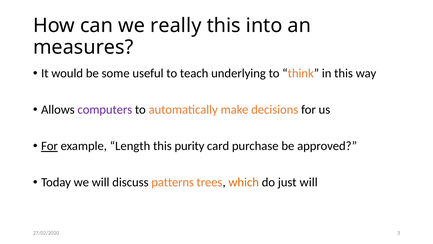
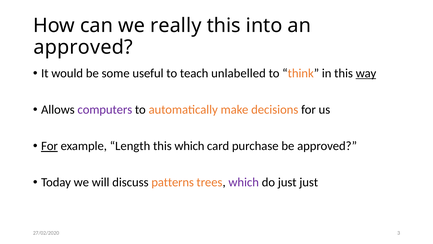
measures at (83, 47): measures -> approved
underlying: underlying -> unlabelled
way underline: none -> present
this purity: purity -> which
which at (244, 182) colour: orange -> purple
just will: will -> just
